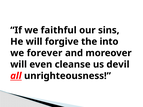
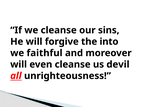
we faithful: faithful -> cleanse
forever: forever -> faithful
